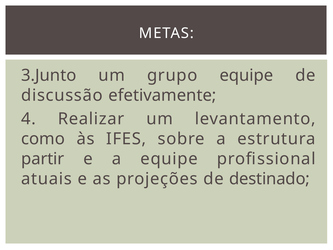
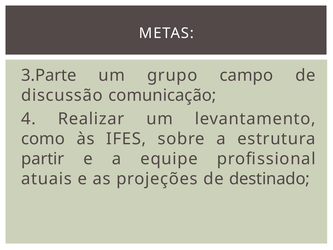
3.Junto: 3.Junto -> 3.Parte
grupo equipe: equipe -> campo
efetivamente: efetivamente -> comunicação
